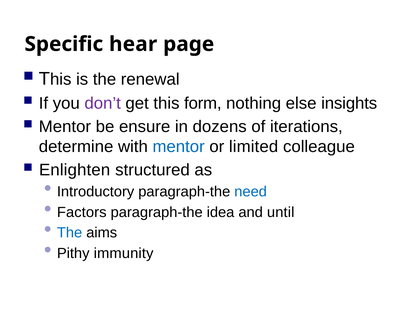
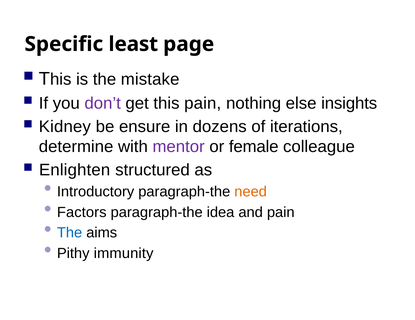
hear: hear -> least
renewal: renewal -> mistake
this form: form -> pain
Mentor at (65, 127): Mentor -> Kidney
mentor at (179, 147) colour: blue -> purple
limited: limited -> female
need colour: blue -> orange
and until: until -> pain
